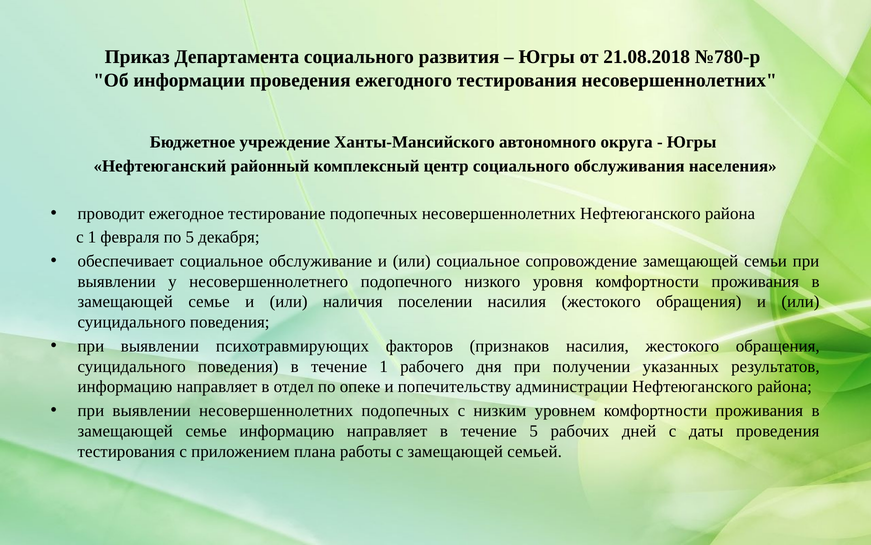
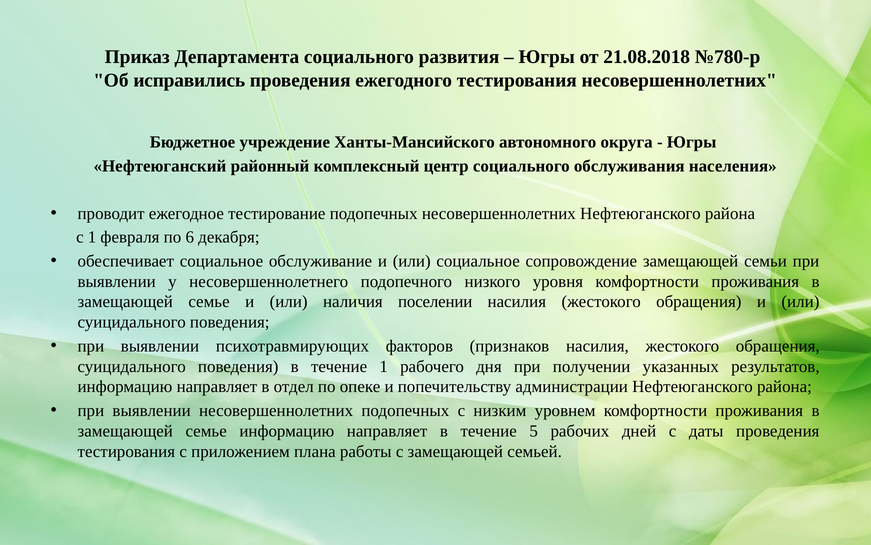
информации: информации -> исправились
по 5: 5 -> 6
